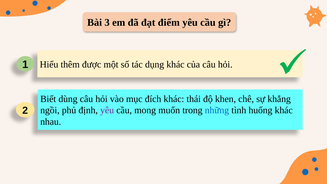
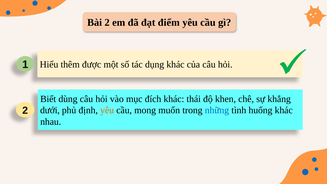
Bài 3: 3 -> 2
ngồi: ngồi -> dưới
yêu at (107, 110) colour: purple -> orange
